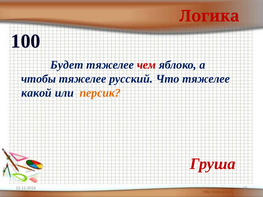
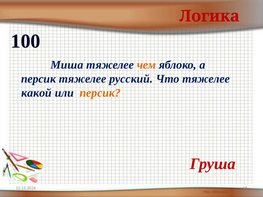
Будет: Будет -> Миша
чем colour: red -> orange
чтобы at (39, 79): чтобы -> персик
